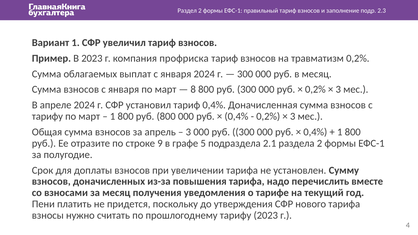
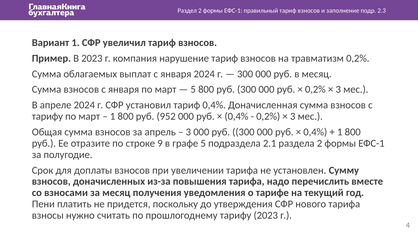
профриска: профриска -> нарушение
8 at (193, 90): 8 -> 5
руб 800: 800 -> 952
